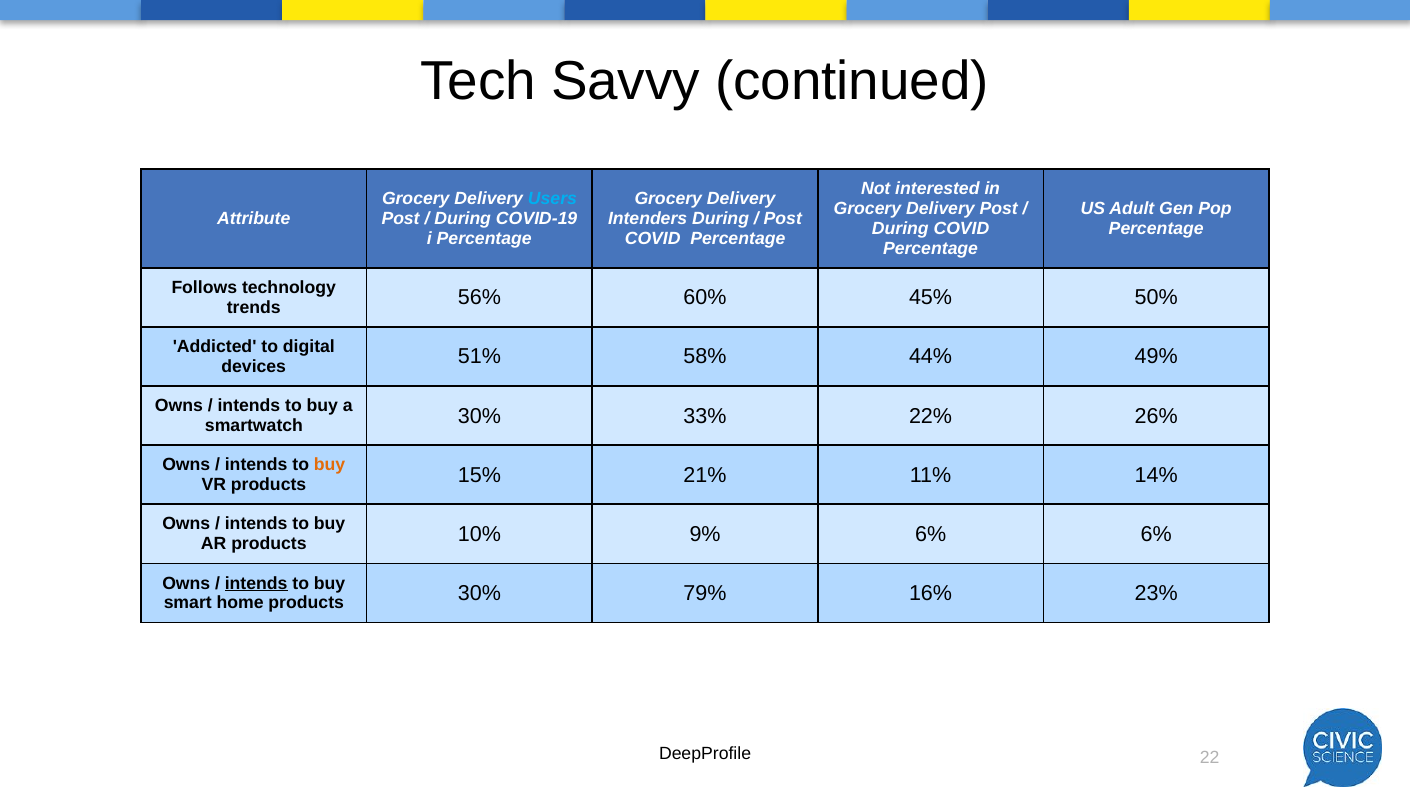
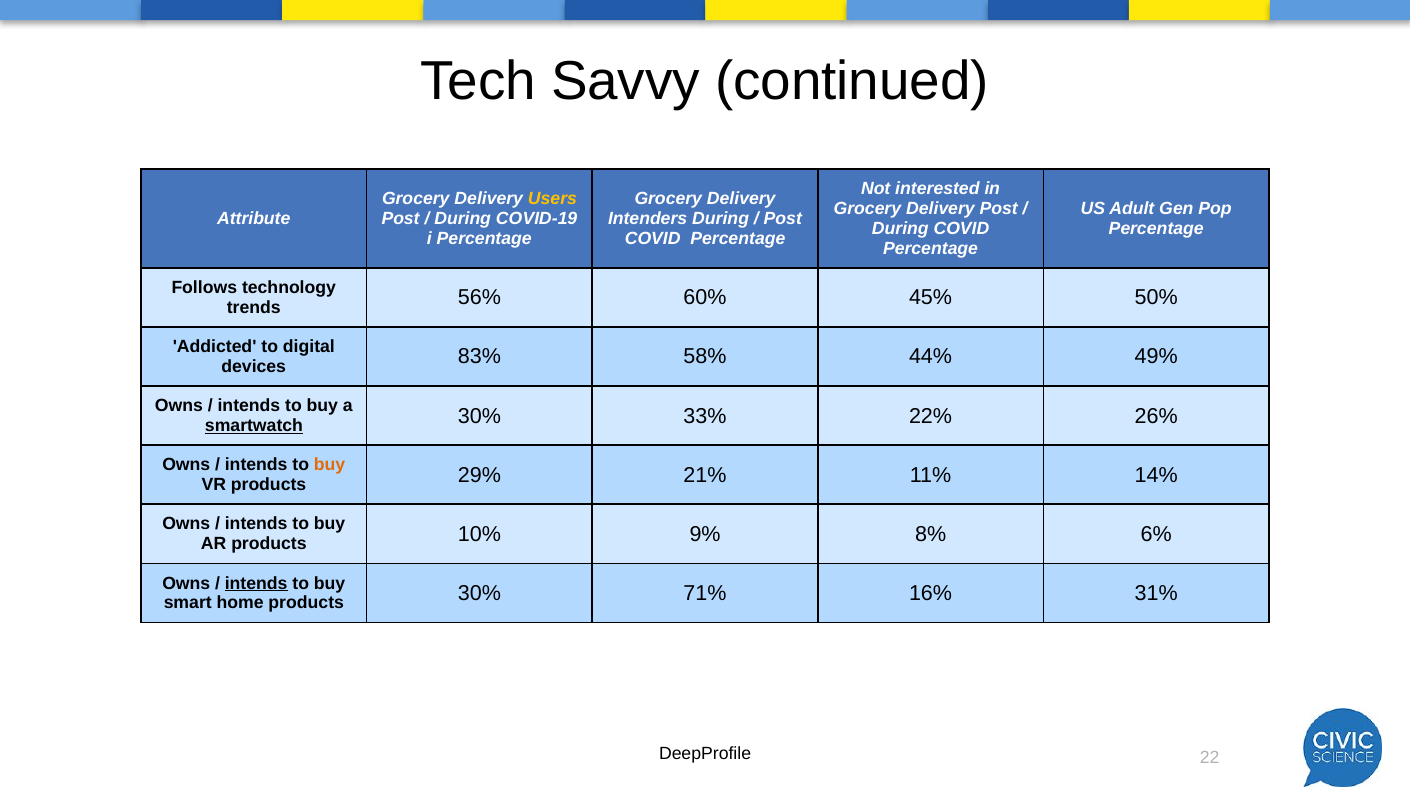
Users colour: light blue -> yellow
51%: 51% -> 83%
smartwatch underline: none -> present
15%: 15% -> 29%
9% 6%: 6% -> 8%
79%: 79% -> 71%
23%: 23% -> 31%
